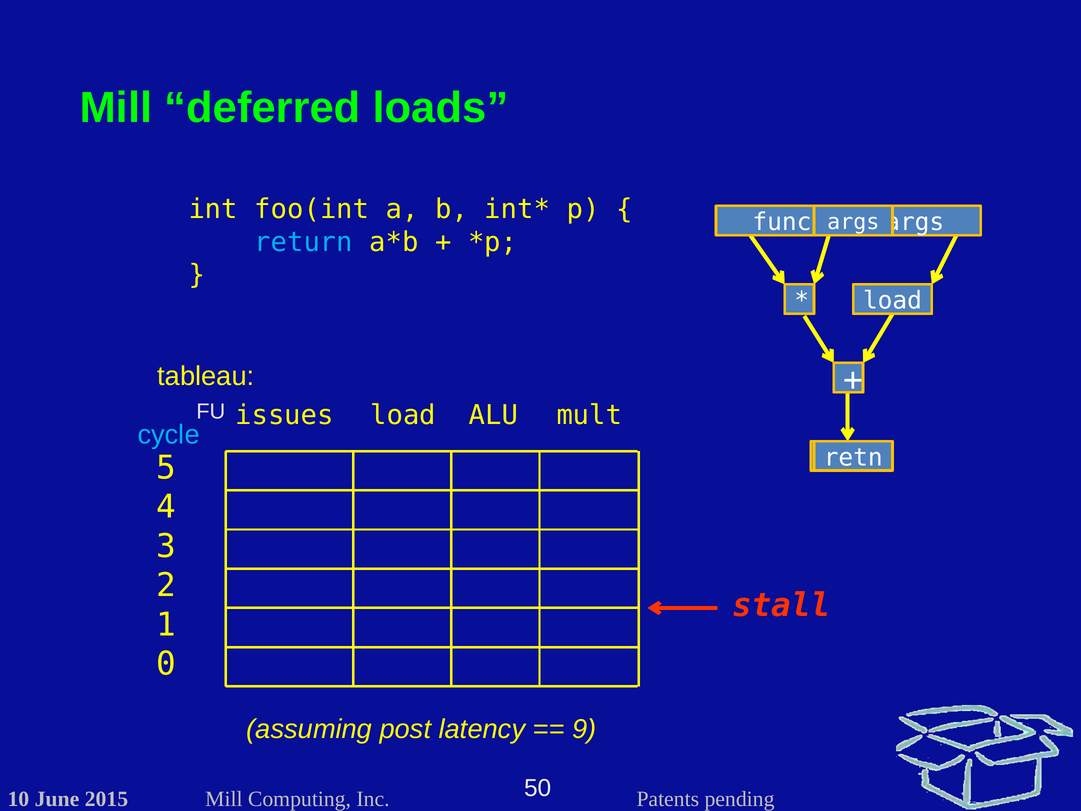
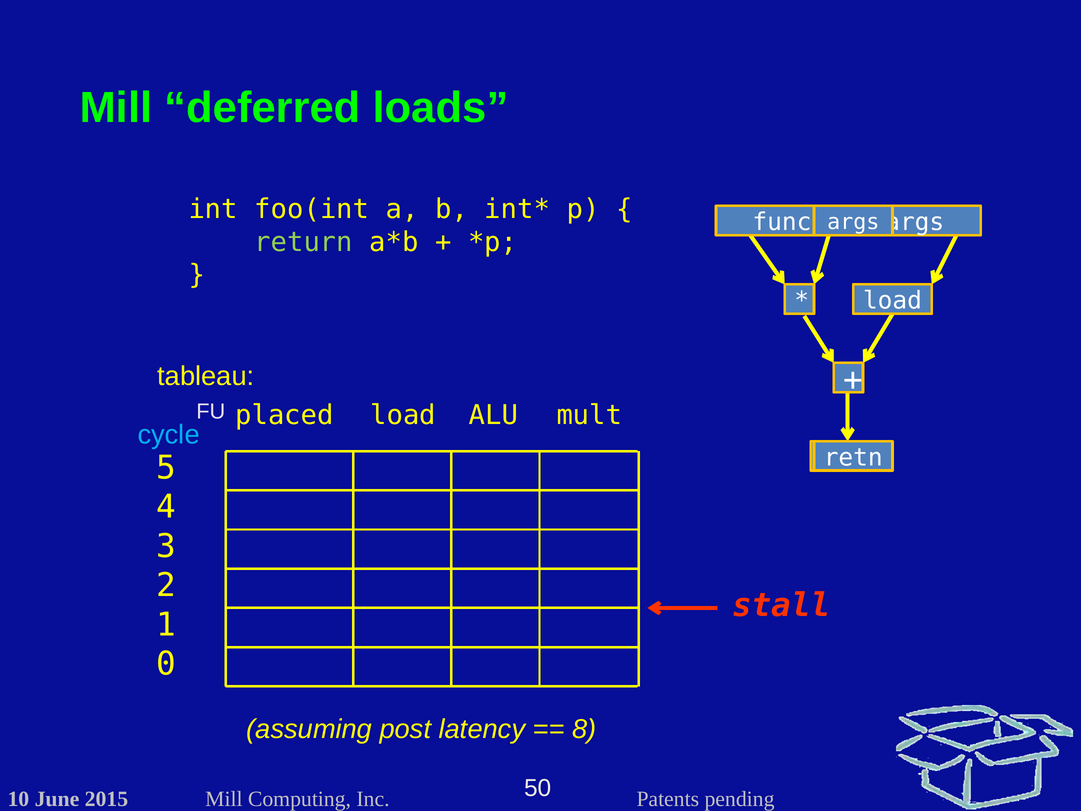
return colour: light blue -> light green
issues: issues -> placed
9: 9 -> 8
